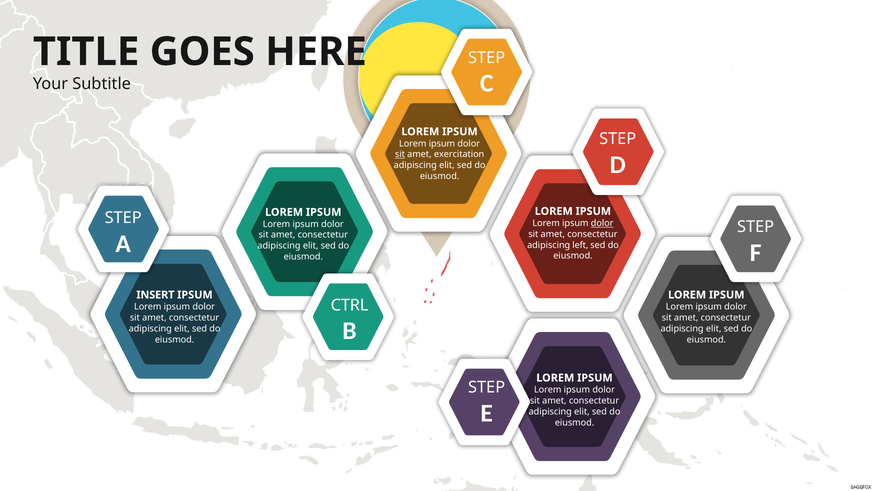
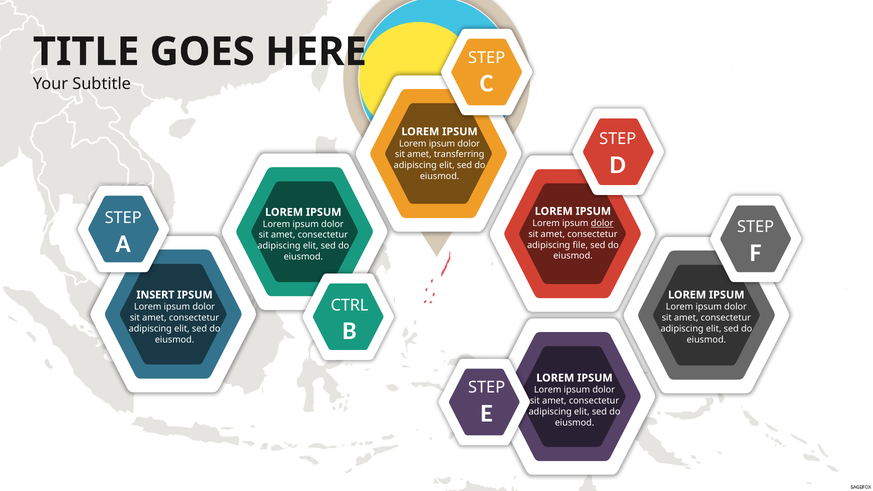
sit at (400, 154) underline: present -> none
exercitation: exercitation -> transferring
left: left -> file
